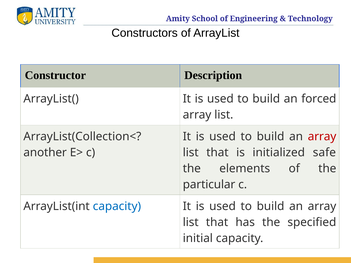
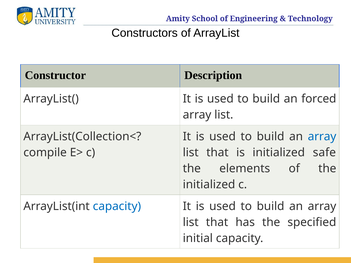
array at (322, 137) colour: red -> blue
another: another -> compile
particular at (209, 185): particular -> initialized
